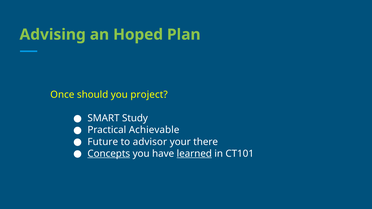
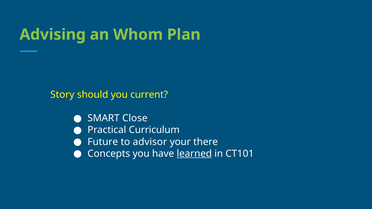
Hoped: Hoped -> Whom
Once: Once -> Story
project: project -> current
Study: Study -> Close
Achievable: Achievable -> Curriculum
Concepts underline: present -> none
